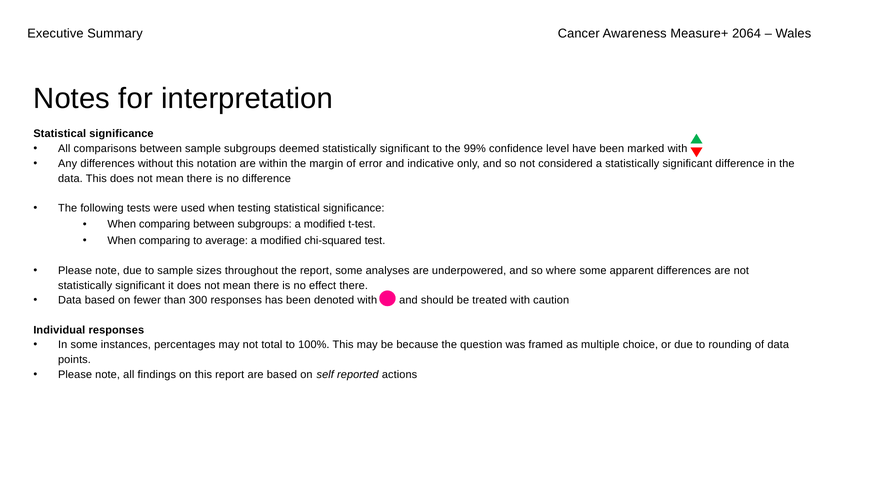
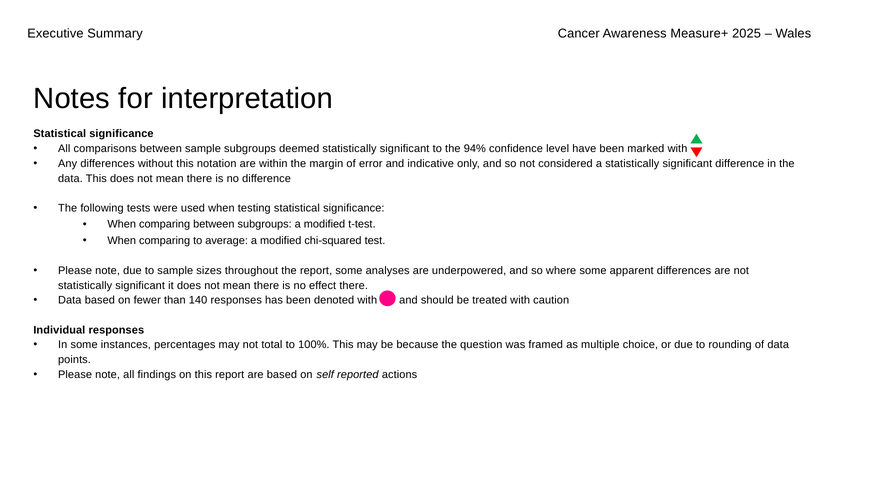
2064: 2064 -> 2025
99%: 99% -> 94%
300: 300 -> 140
